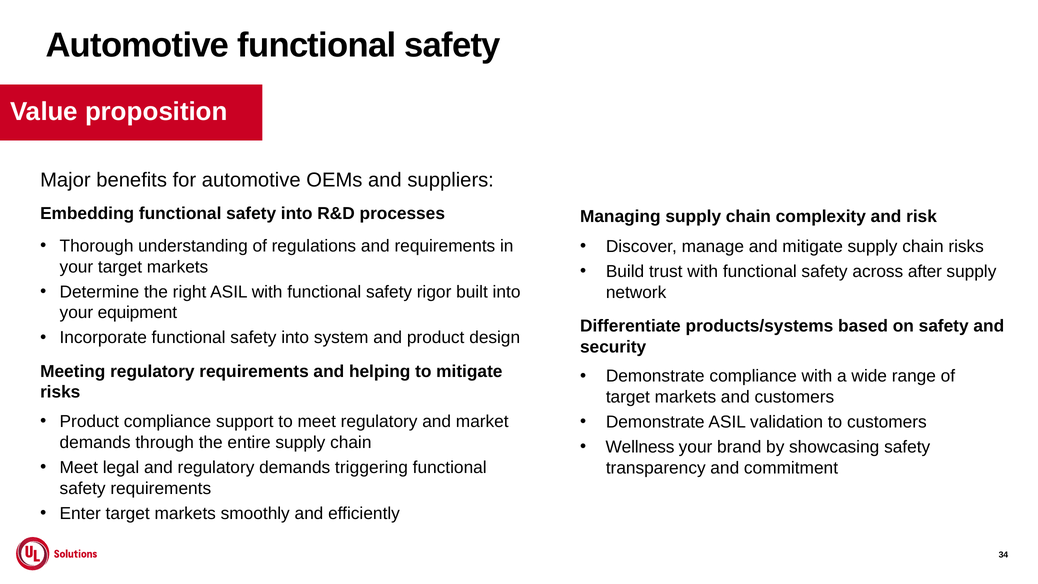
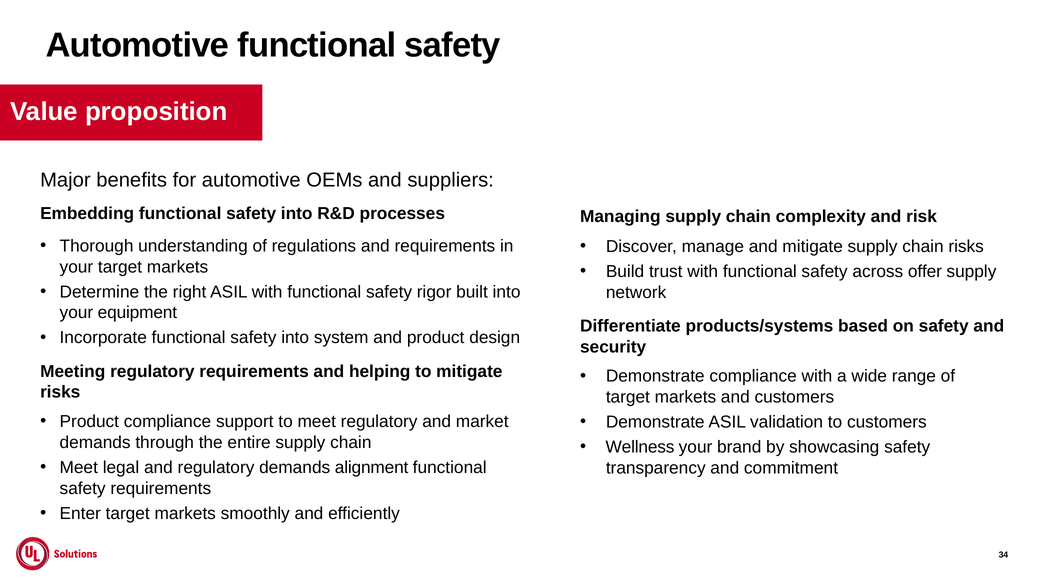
after: after -> offer
triggering: triggering -> alignment
